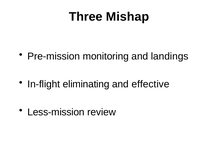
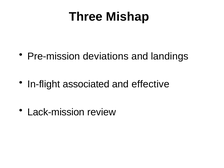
monitoring: monitoring -> deviations
eliminating: eliminating -> associated
Less-mission: Less-mission -> Lack-mission
